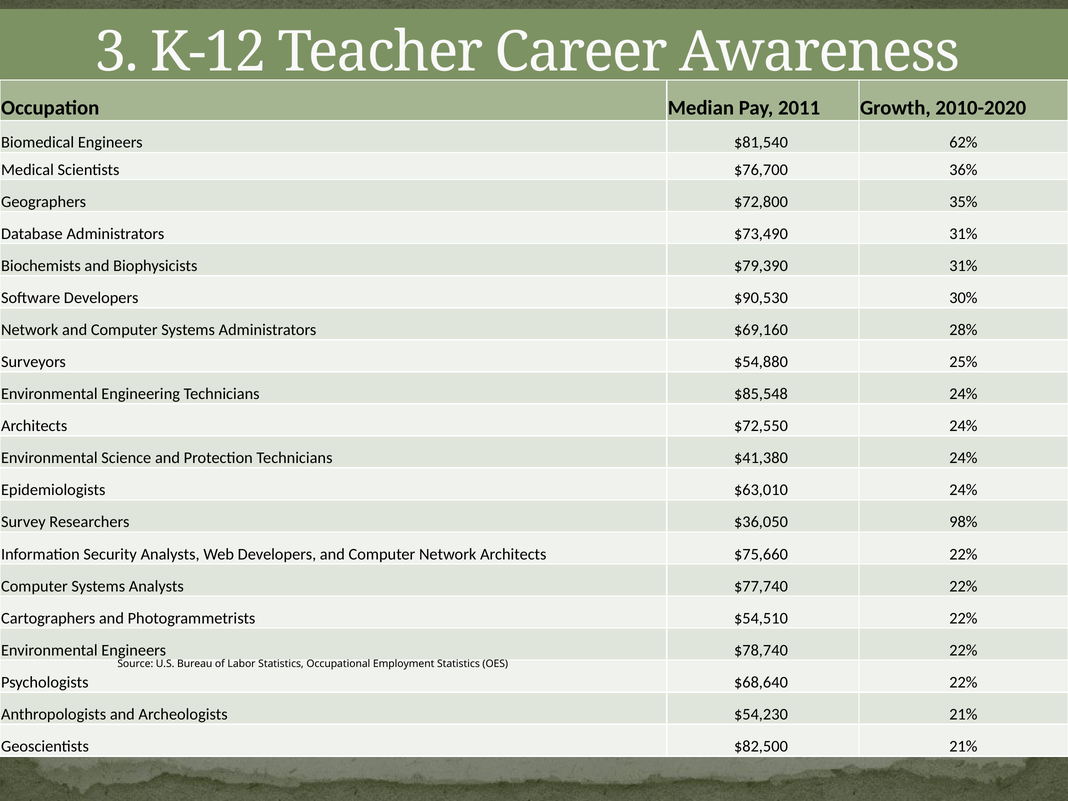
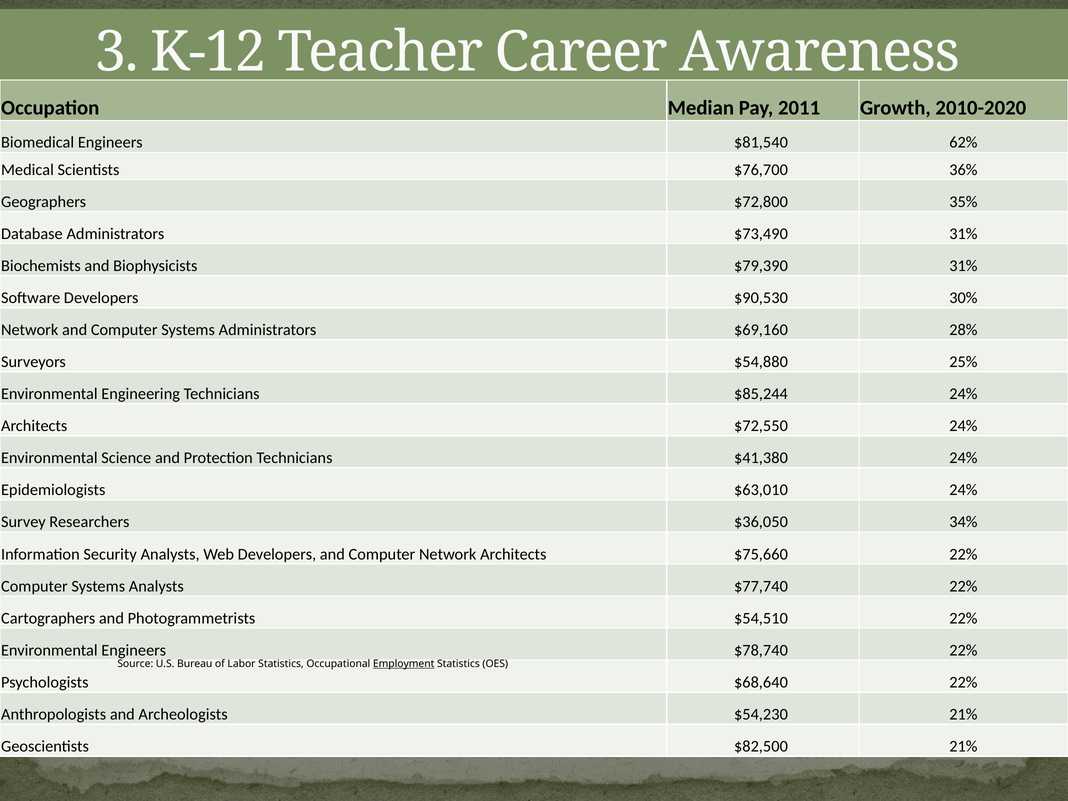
$85,548: $85,548 -> $85,244
98%: 98% -> 34%
Employment underline: none -> present
